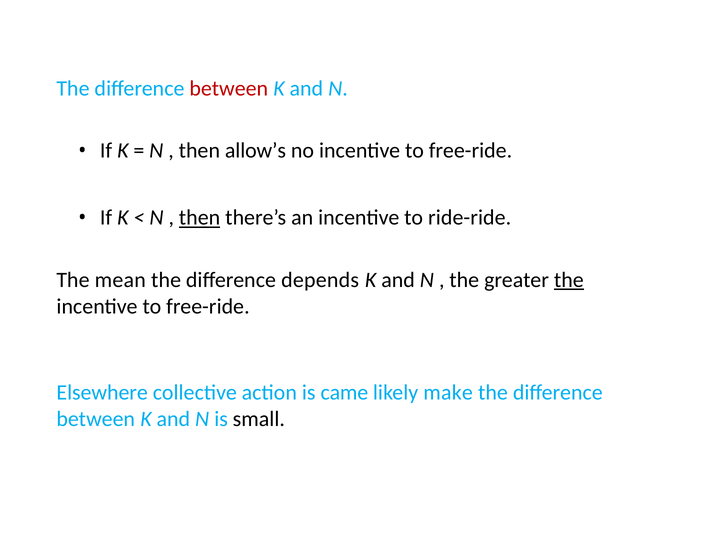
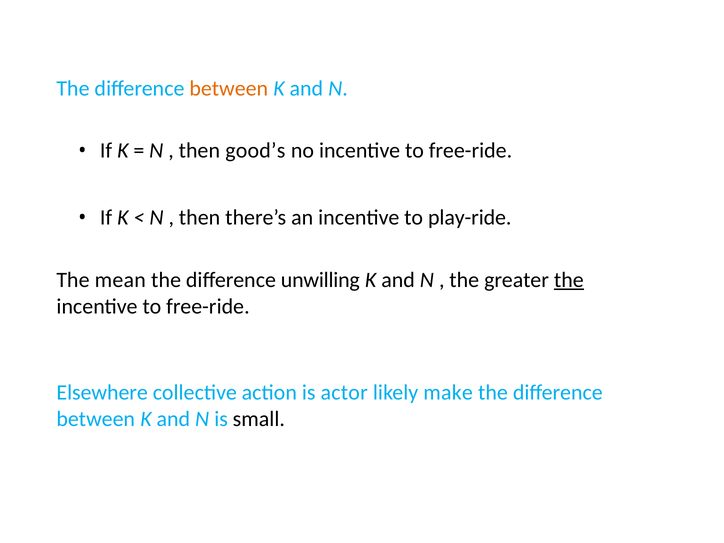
between at (229, 88) colour: red -> orange
allow’s: allow’s -> good’s
then at (200, 218) underline: present -> none
ride-ride: ride-ride -> play-ride
depends: depends -> unwilling
came: came -> actor
